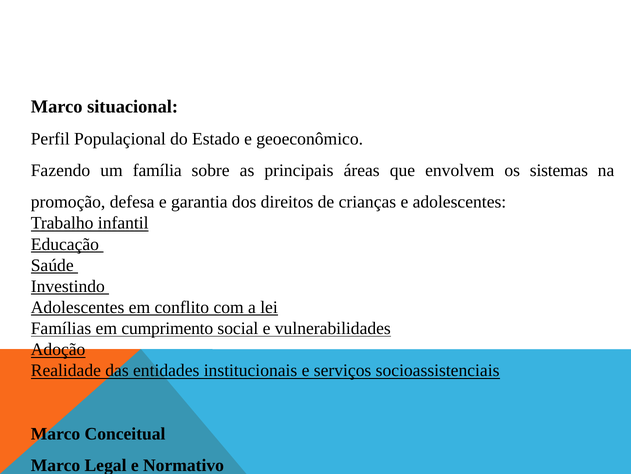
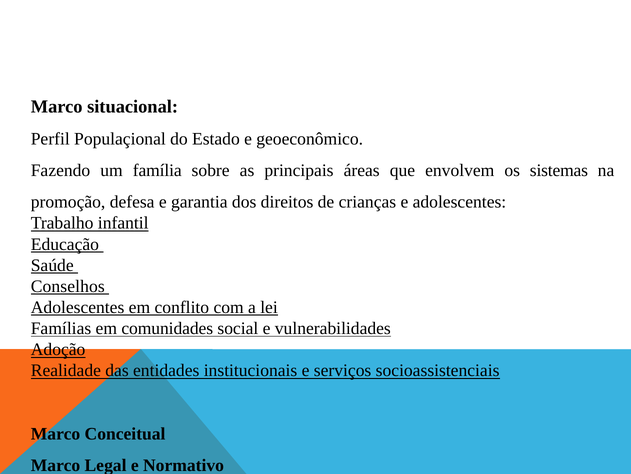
Investindo: Investindo -> Conselhos
cumprimento: cumprimento -> comunidades
